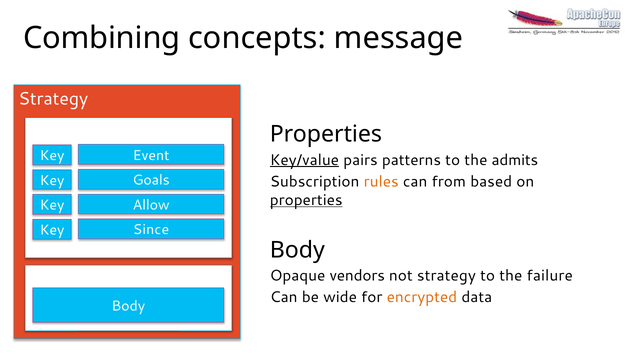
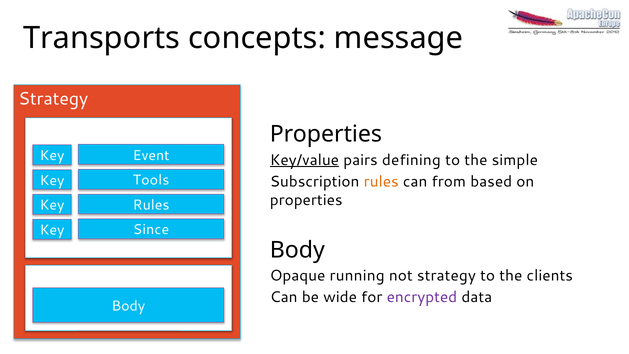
Combining: Combining -> Transports
patterns: patterns -> defining
admits: admits -> simple
Goals: Goals -> Tools
properties at (306, 200) underline: present -> none
Key Allow: Allow -> Rules
vendors: vendors -> running
failure: failure -> clients
encrypted colour: orange -> purple
